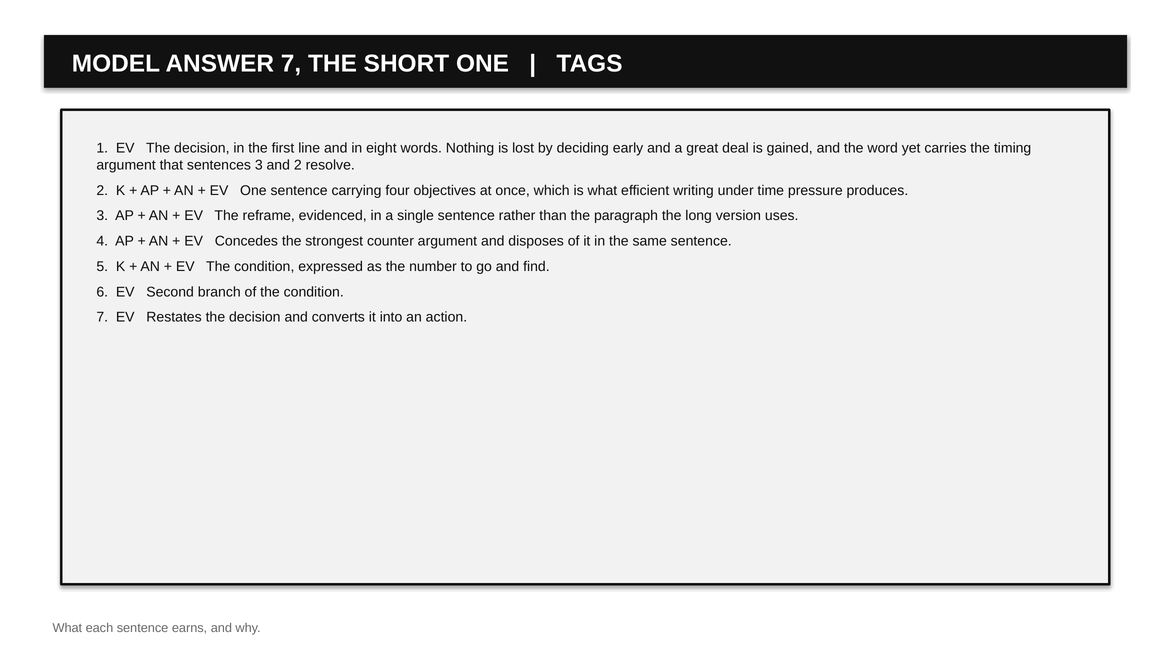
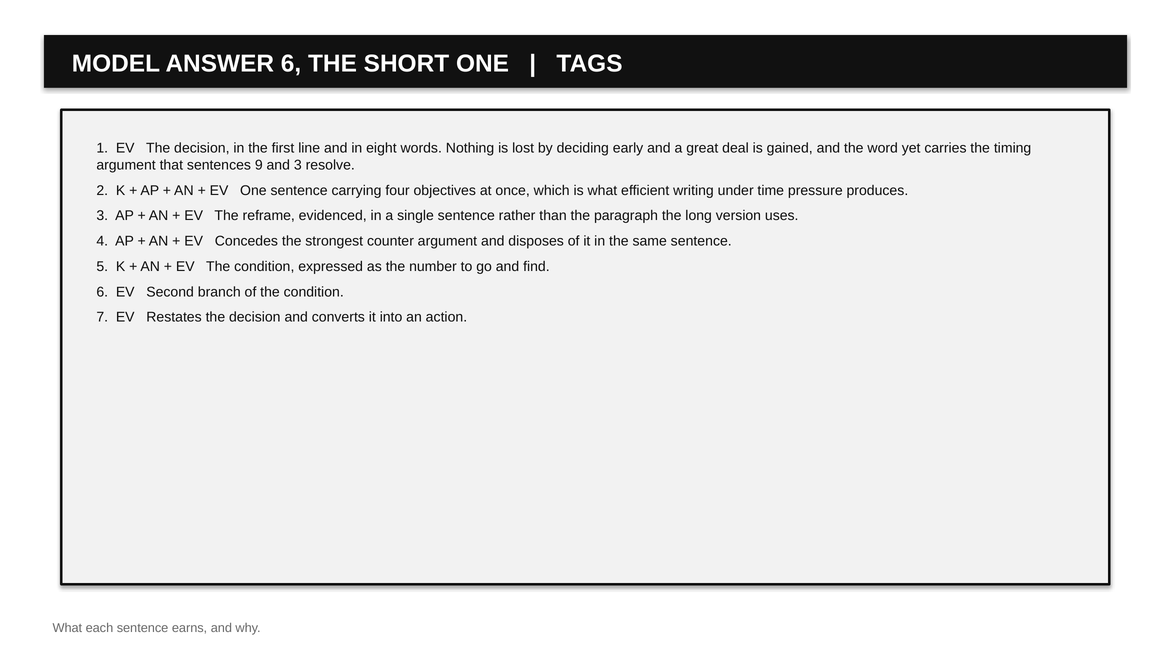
ANSWER 7: 7 -> 6
sentences 3: 3 -> 9
and 2: 2 -> 3
